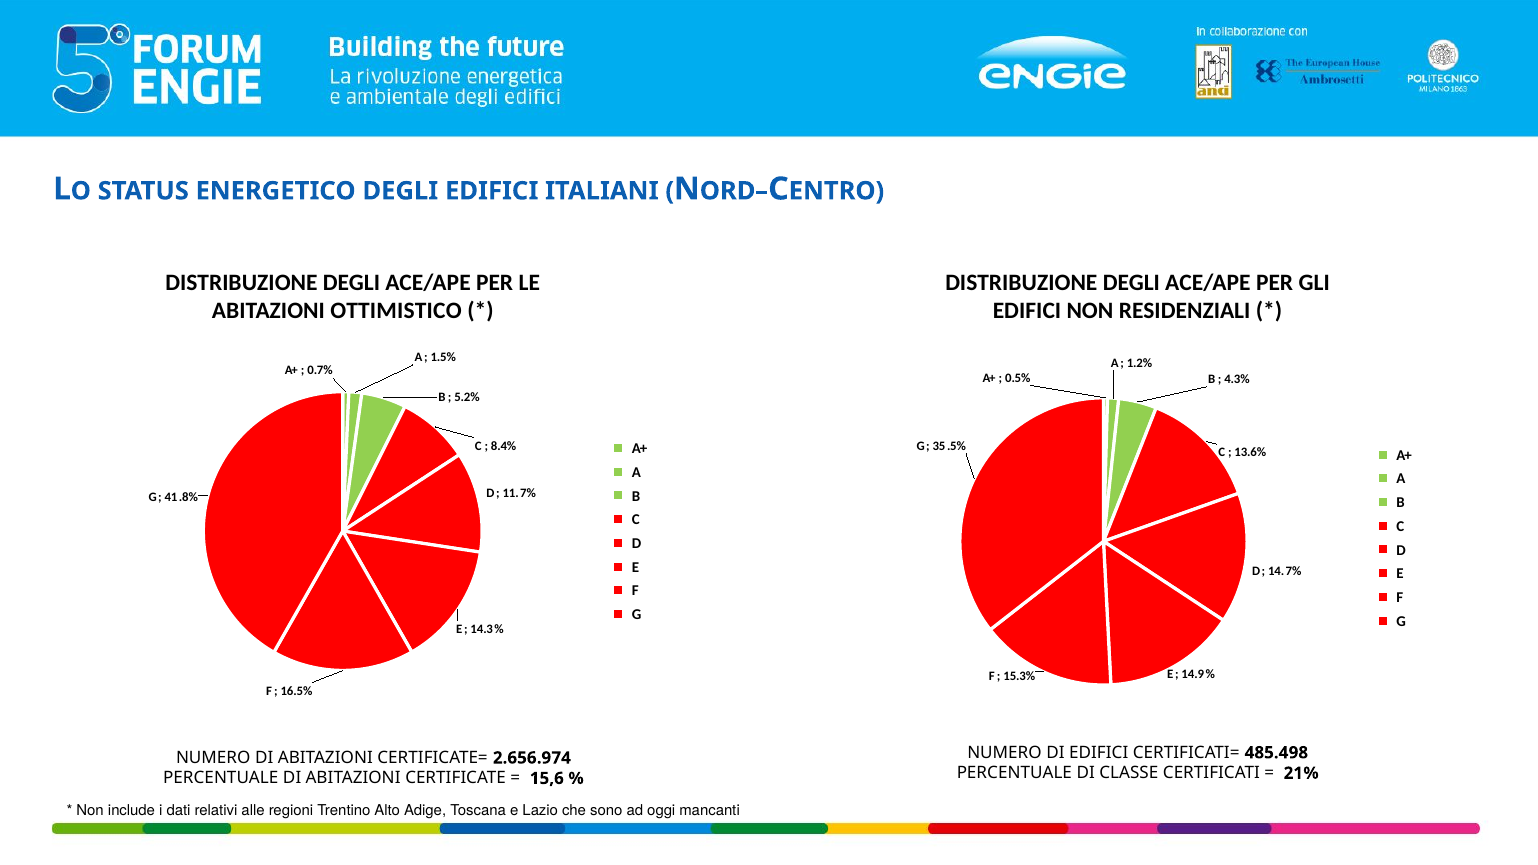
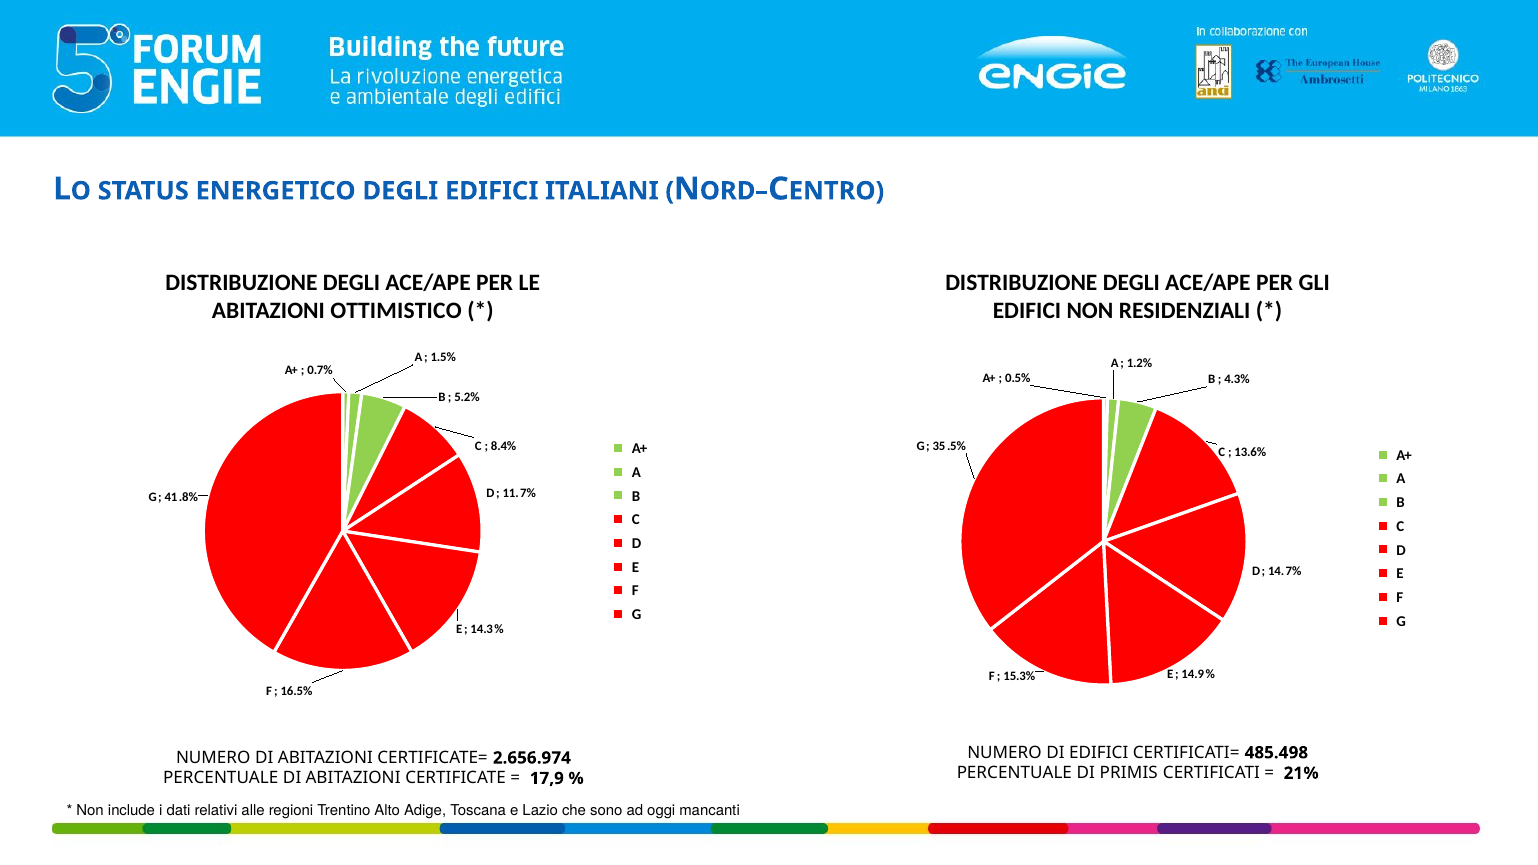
CLASSE: CLASSE -> PRIMIS
15,6: 15,6 -> 17,9
